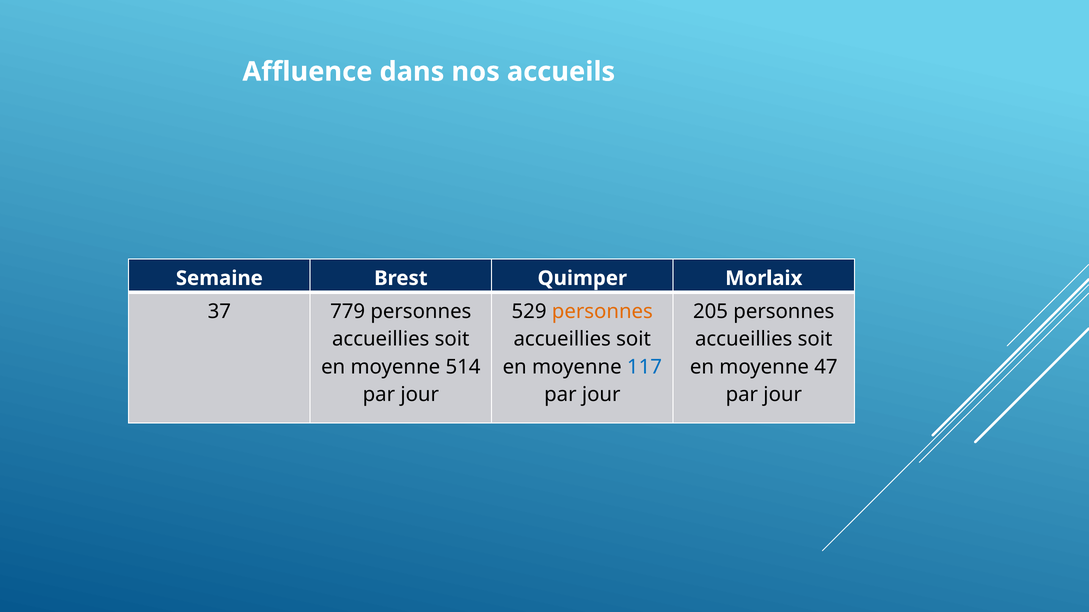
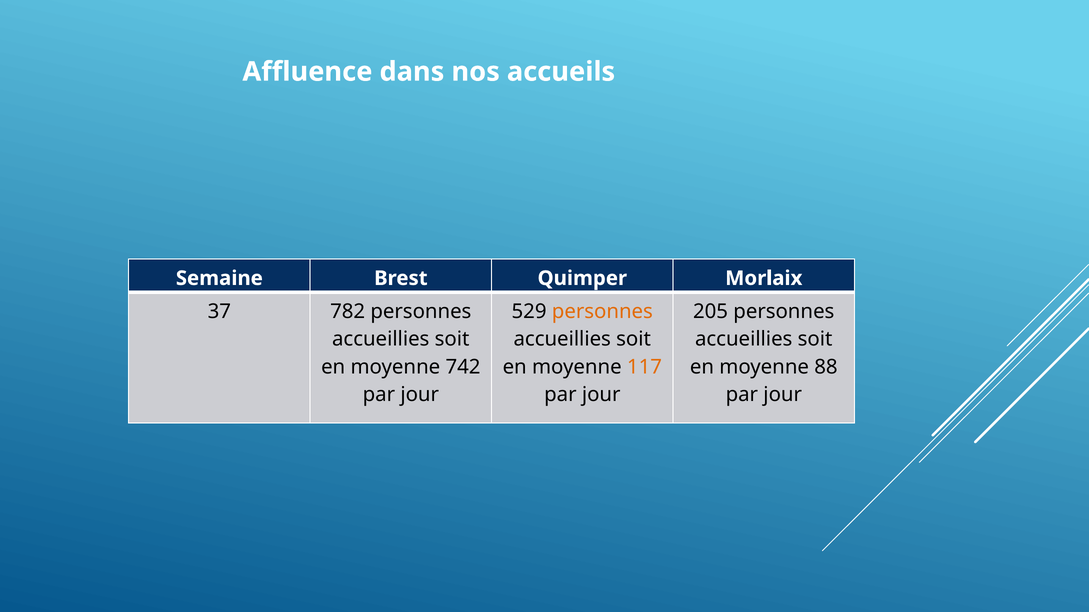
779: 779 -> 782
514: 514 -> 742
117 colour: blue -> orange
47: 47 -> 88
